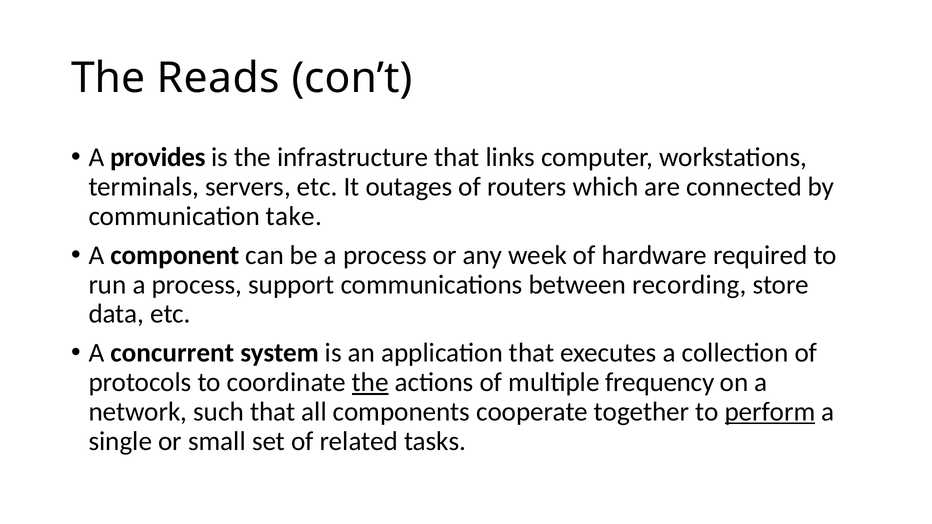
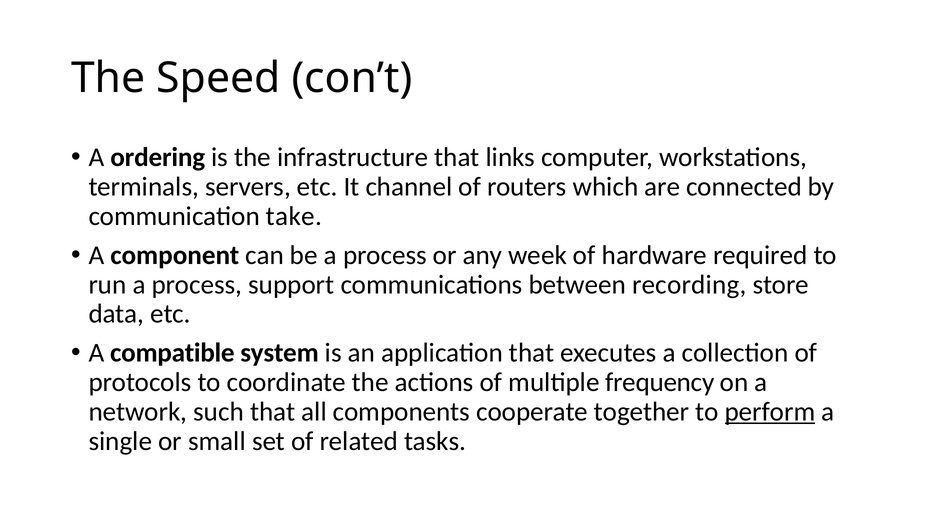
Reads: Reads -> Speed
provides: provides -> ordering
outages: outages -> channel
concurrent: concurrent -> compatible
the at (370, 383) underline: present -> none
